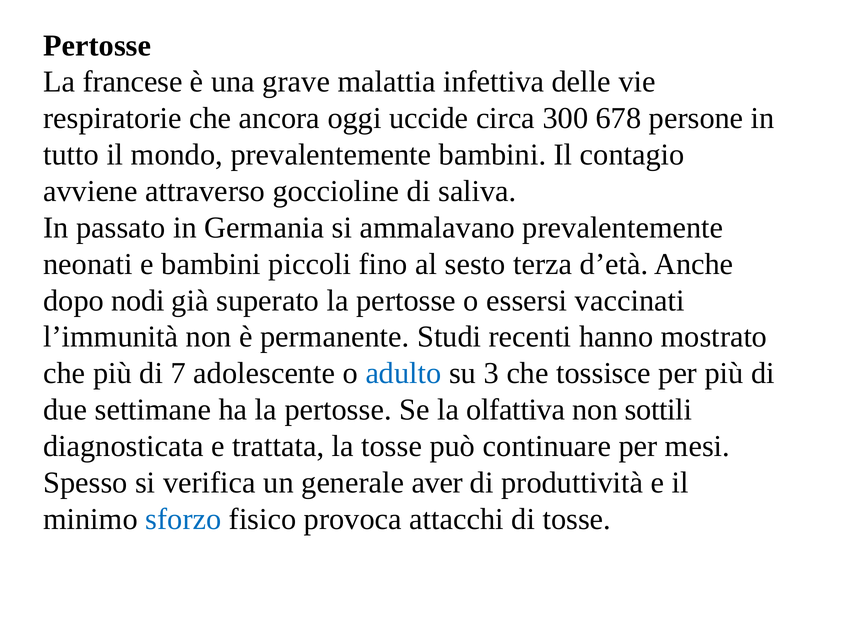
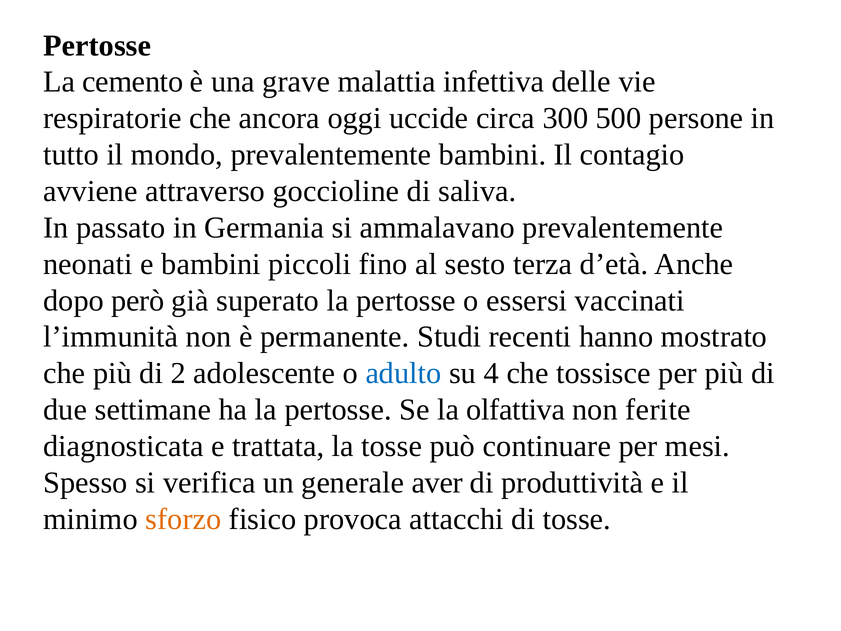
francese: francese -> cemento
678: 678 -> 500
nodi: nodi -> però
7: 7 -> 2
3: 3 -> 4
sottili: sottili -> ferite
sforzo colour: blue -> orange
